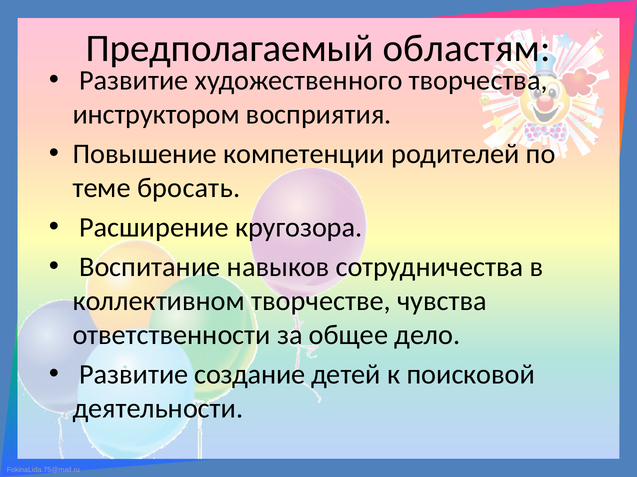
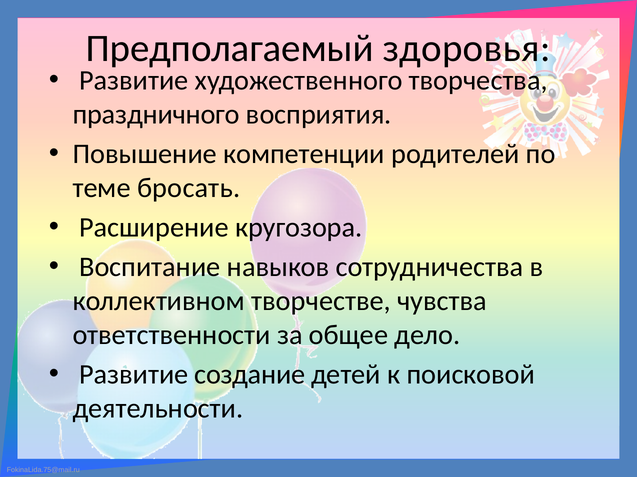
областям: областям -> здоровья
инструктором: инструктором -> праздничного
